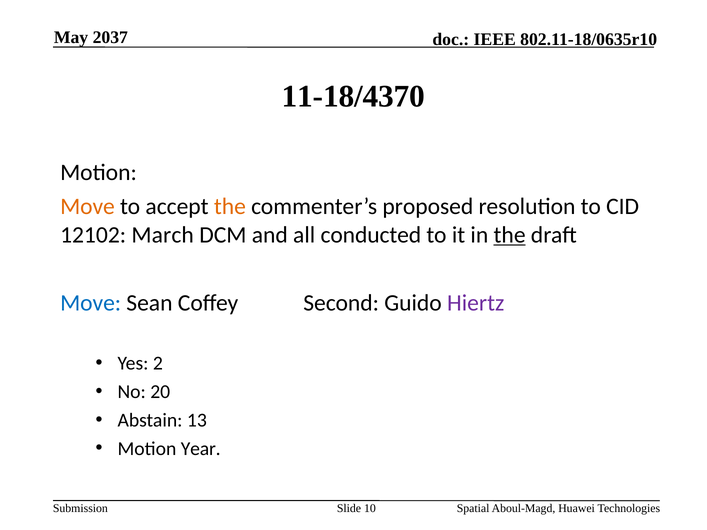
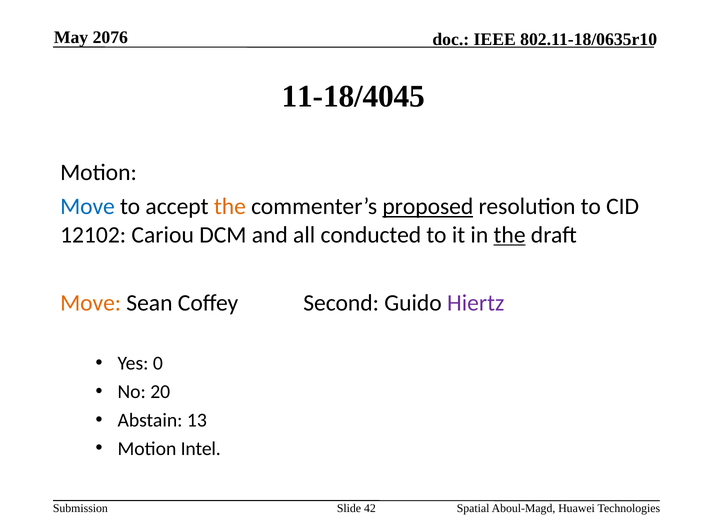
2037: 2037 -> 2076
11-18/4370: 11-18/4370 -> 11-18/4045
Move at (87, 207) colour: orange -> blue
proposed underline: none -> present
March: March -> Cariou
Move at (91, 303) colour: blue -> orange
2: 2 -> 0
Year: Year -> Intel
10: 10 -> 42
